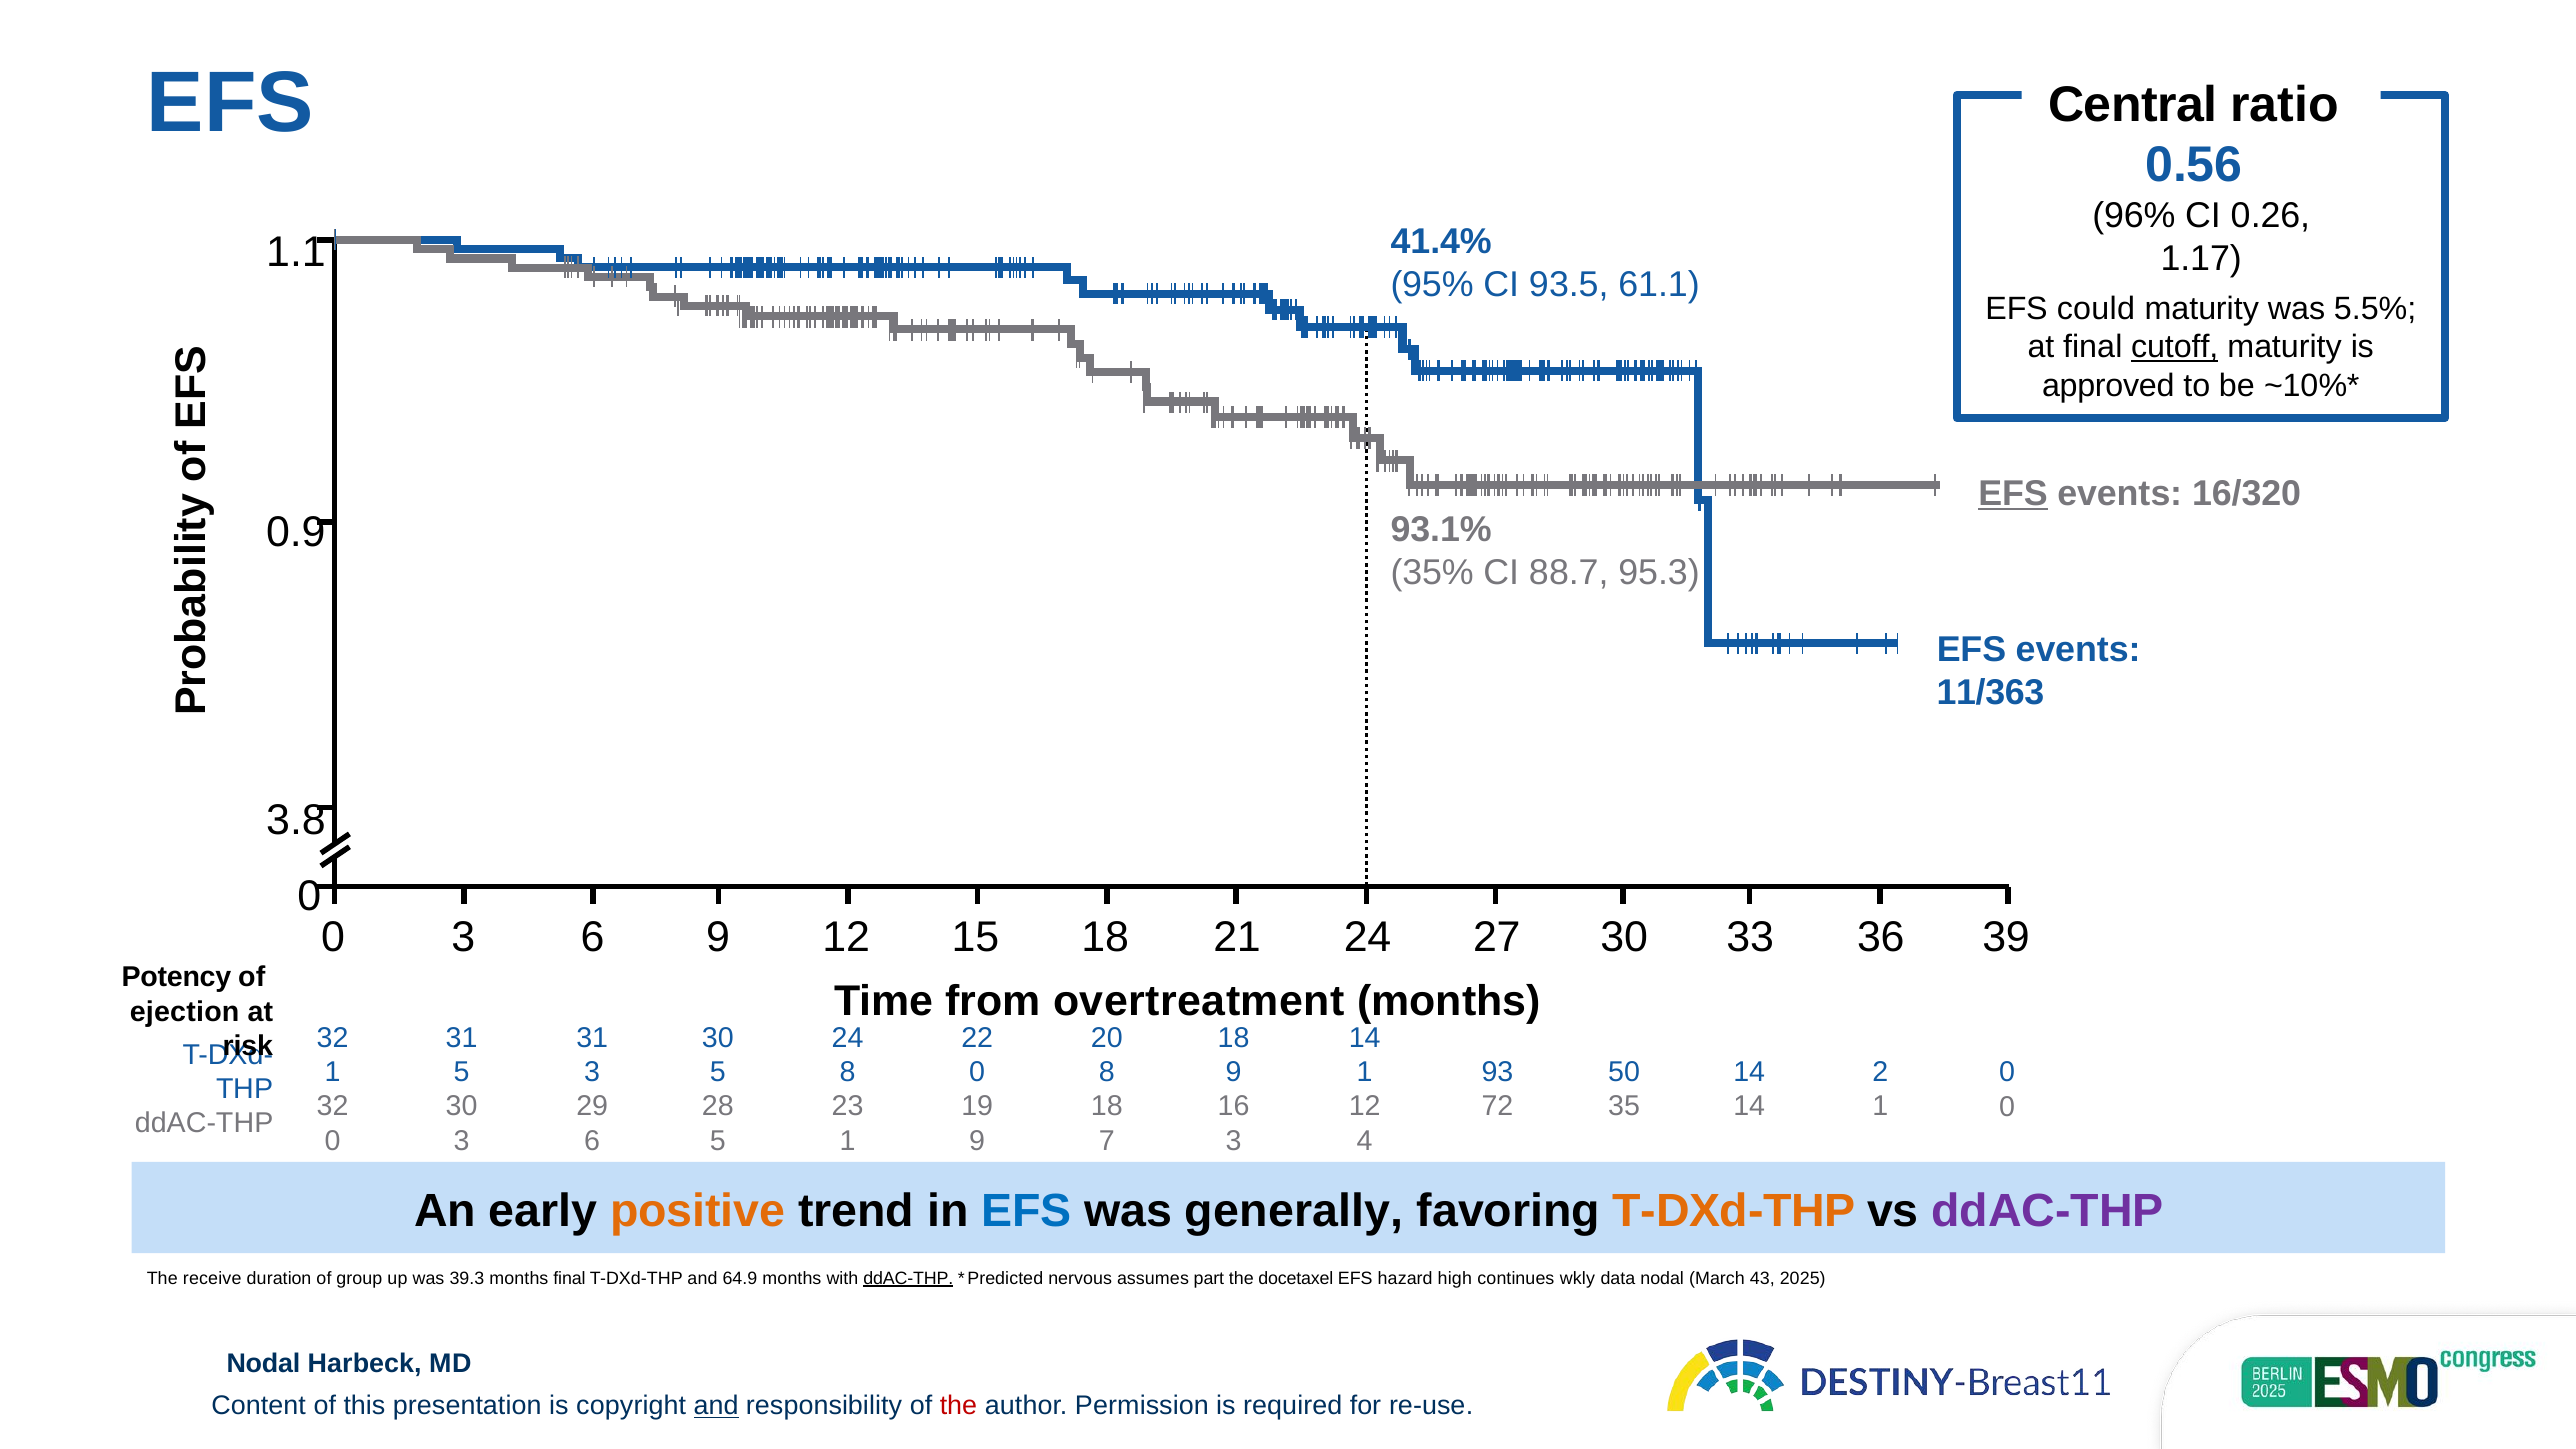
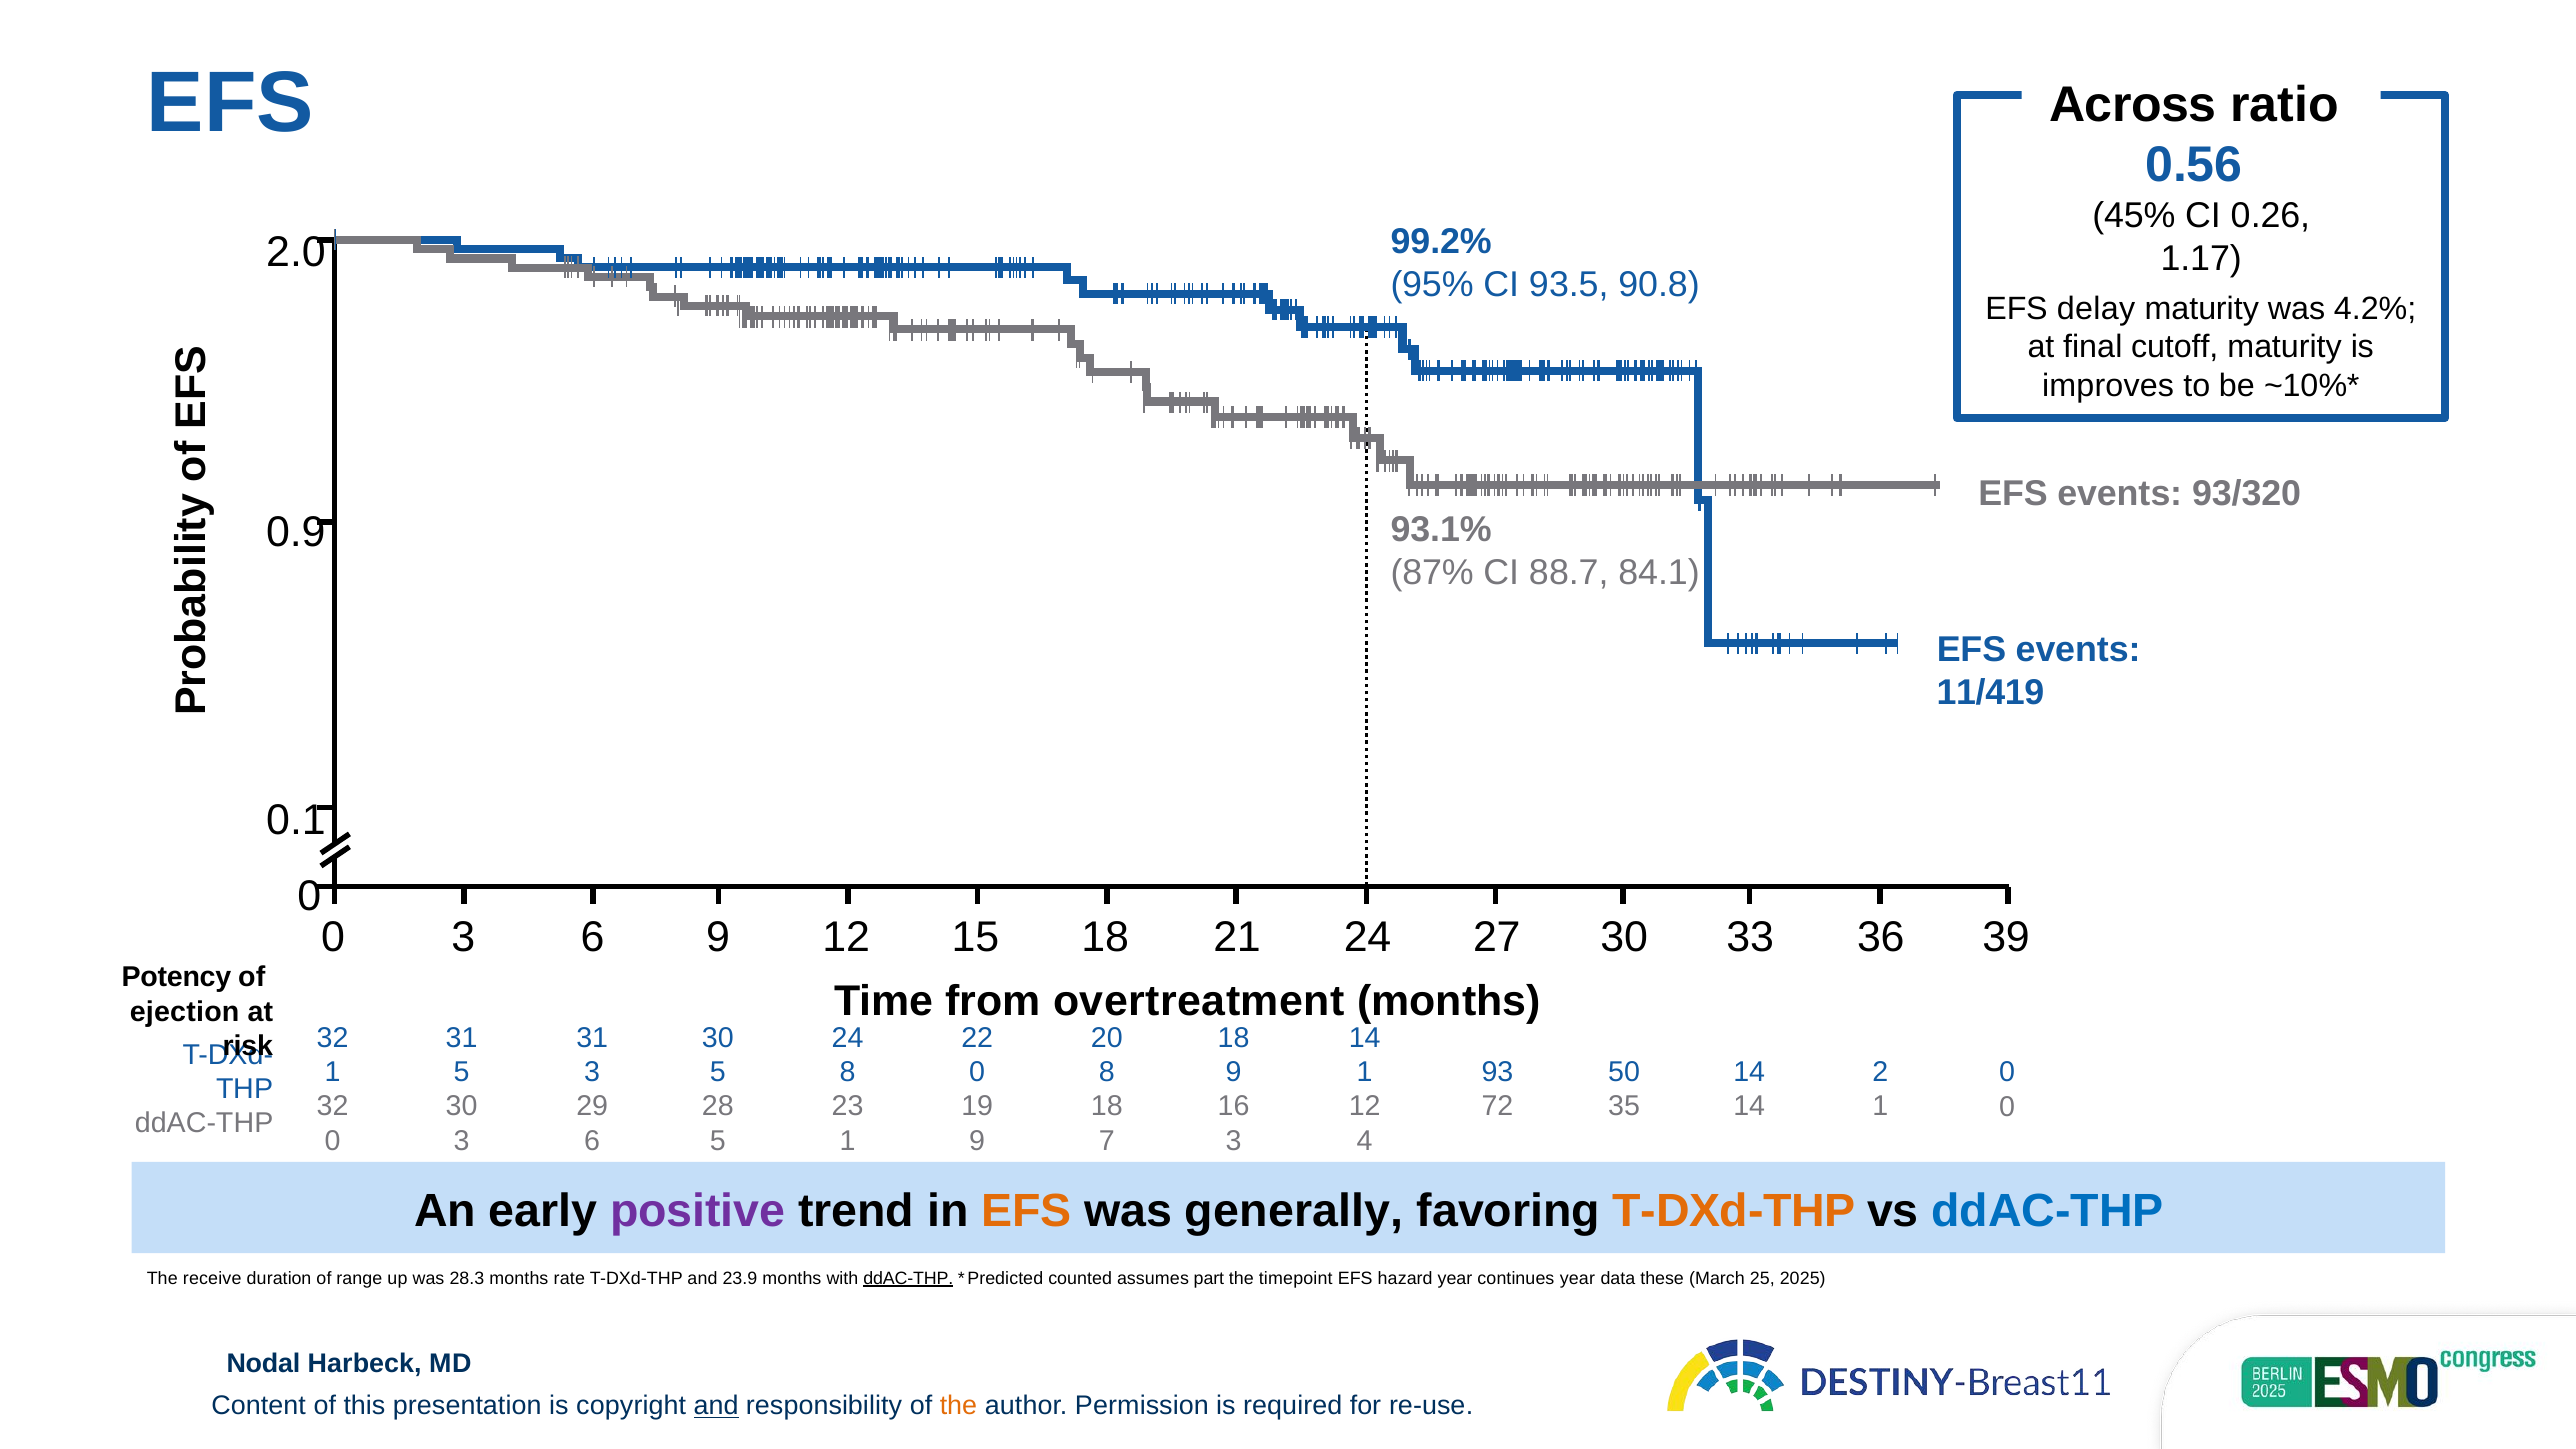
Central: Central -> Across
96%: 96% -> 45%
41.4%: 41.4% -> 99.2%
1.1: 1.1 -> 2.0
61.1: 61.1 -> 90.8
could: could -> delay
5.5%: 5.5% -> 4.2%
cutoff at (2175, 347) underline: present -> none
approved: approved -> improves
EFS at (2013, 494) underline: present -> none
16/320: 16/320 -> 93/320
35%: 35% -> 87%
95.3: 95.3 -> 84.1
11/363: 11/363 -> 11/419
3.8: 3.8 -> 0.1
positive colour: orange -> purple
EFS at (1026, 1211) colour: blue -> orange
ddAC-THP at (2048, 1211) colour: purple -> blue
group: group -> range
39.3: 39.3 -> 28.3
months final: final -> rate
64.9: 64.9 -> 23.9
nervous: nervous -> counted
docetaxel: docetaxel -> timepoint
hazard high: high -> year
continues wkly: wkly -> year
data nodal: nodal -> these
43: 43 -> 25
the at (958, 1406) colour: red -> orange
